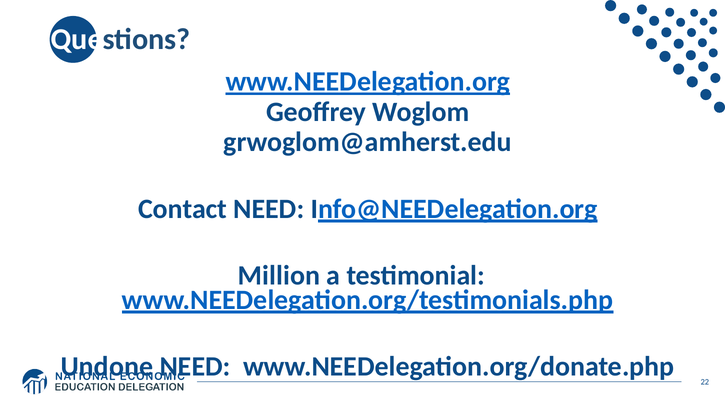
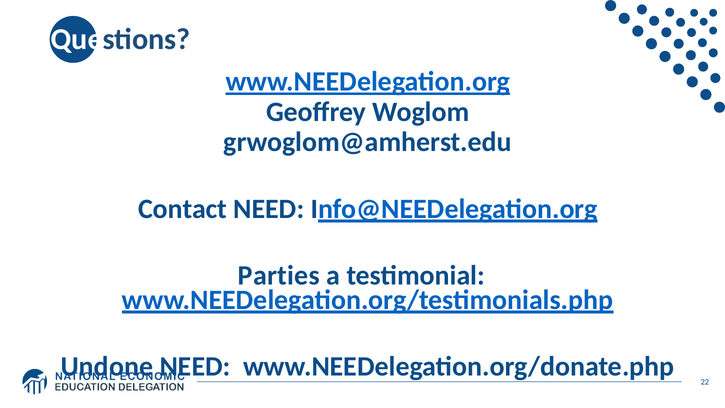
Million: Million -> Parties
